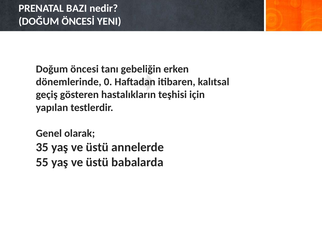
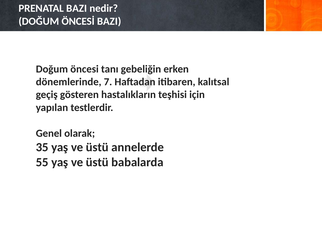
ÖNCESİ YENI: YENI -> BAZI
0: 0 -> 7
